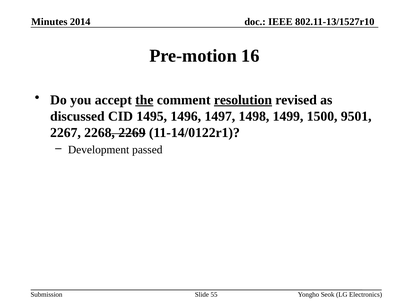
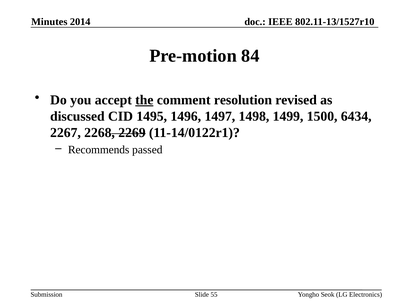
16: 16 -> 84
resolution underline: present -> none
9501: 9501 -> 6434
Development: Development -> Recommends
